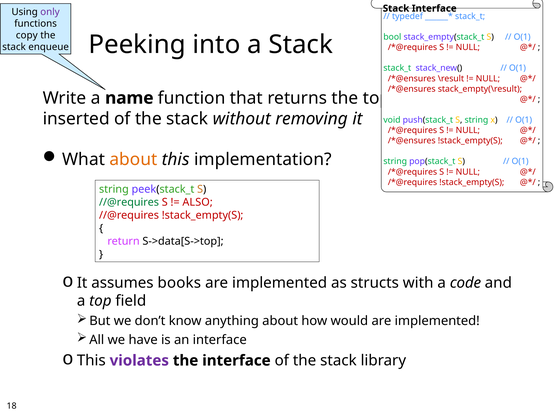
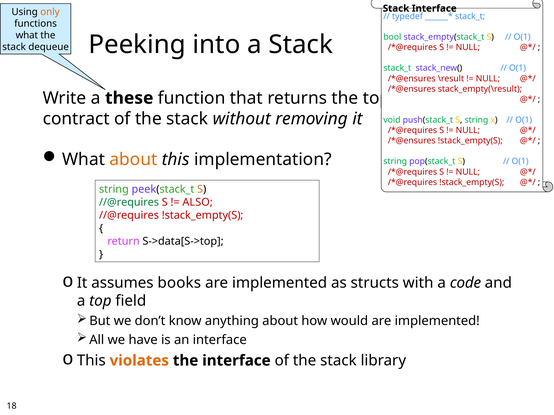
only colour: purple -> orange
copy at (27, 35): copy -> what
enqueue: enqueue -> dequeue
name: name -> these
inserted: inserted -> contract
violates colour: purple -> orange
